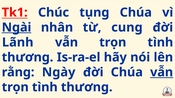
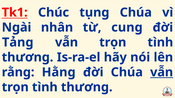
Ngài underline: present -> none
Lãnh: Lãnh -> Tảng
Ngày: Ngày -> Hằng
